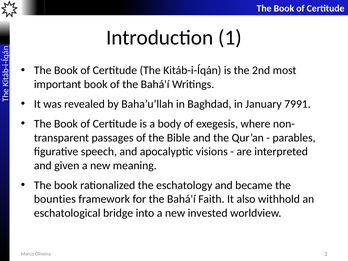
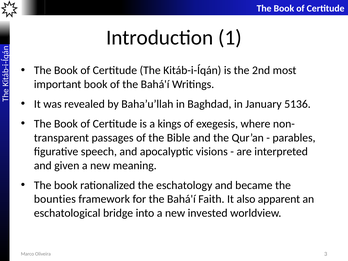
7991: 7991 -> 5136
body: body -> kings
withhold: withhold -> apparent
